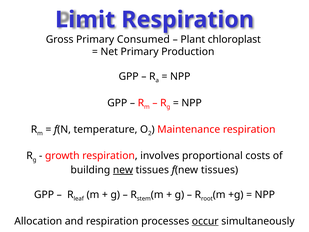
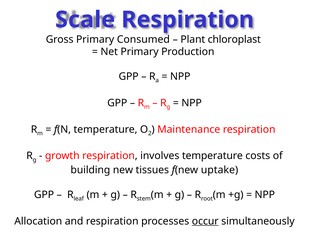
Limit: Limit -> Scale
involves proportional: proportional -> temperature
new underline: present -> none
f(new tissues: tissues -> uptake
